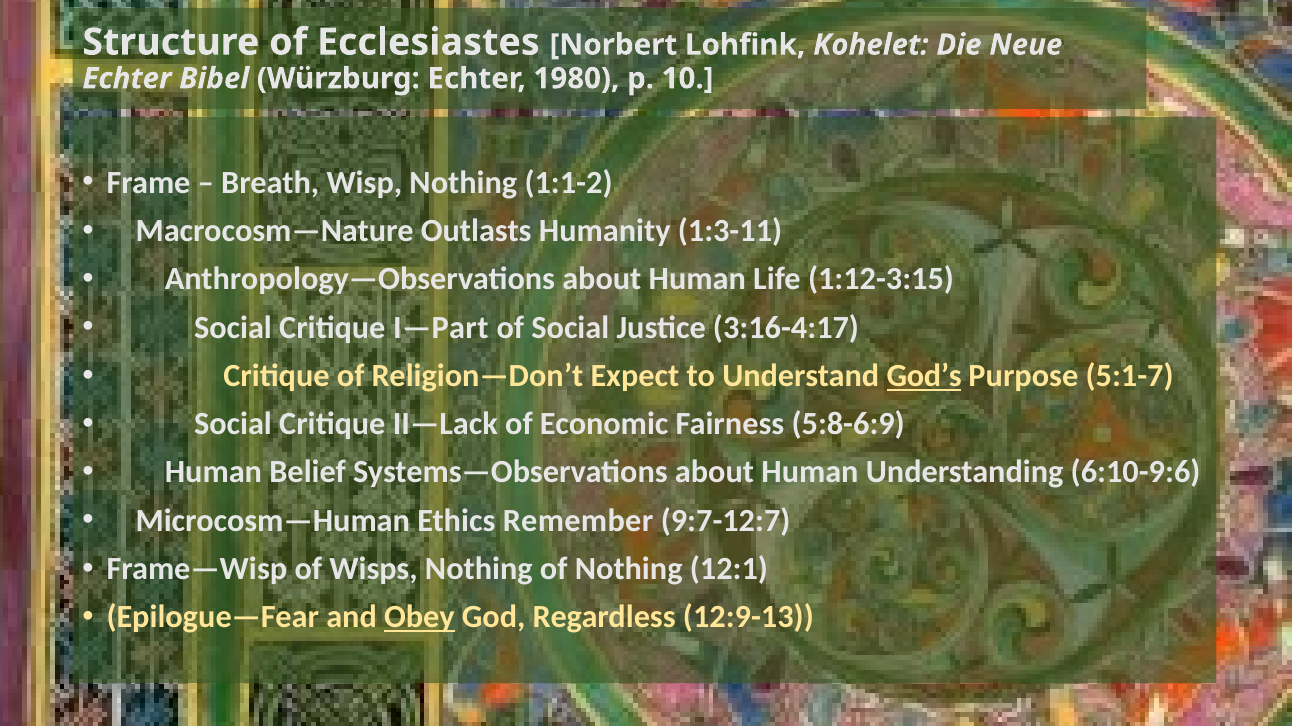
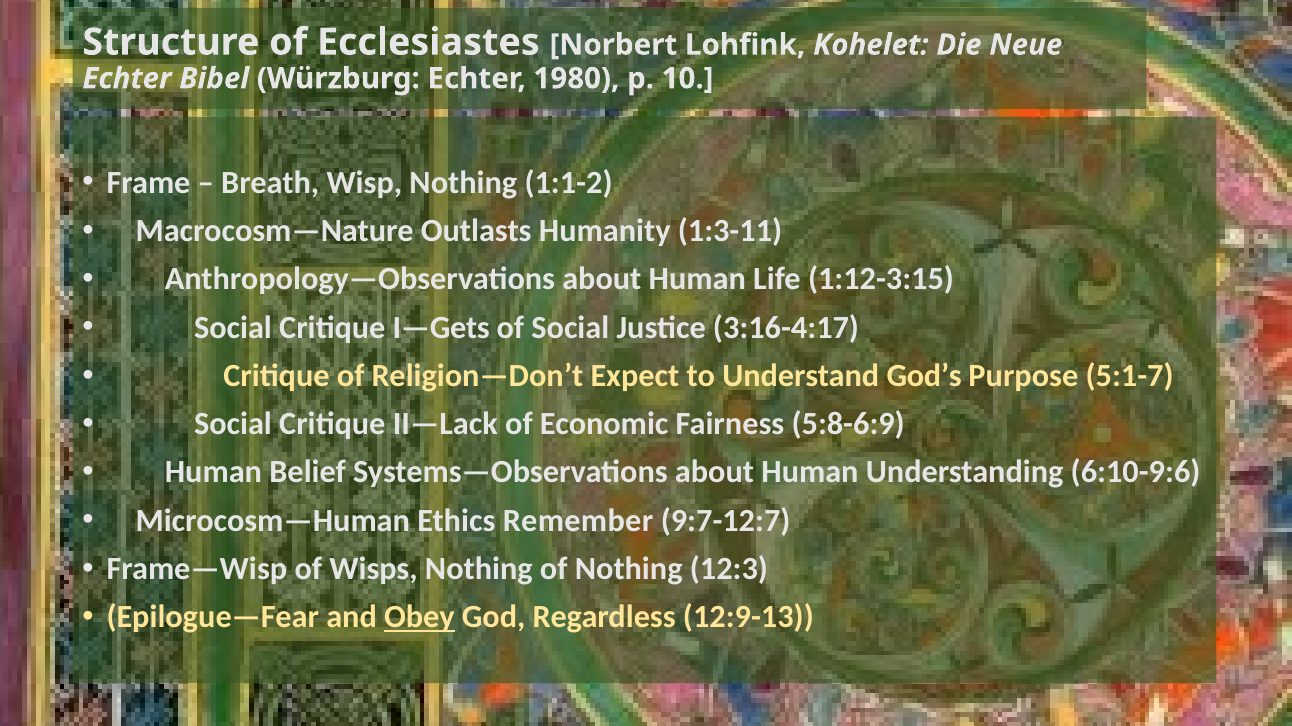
I—Part: I—Part -> I—Gets
God’s underline: present -> none
12:1: 12:1 -> 12:3
